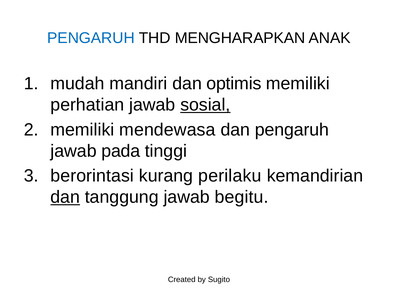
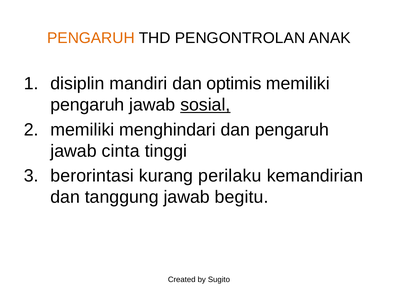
PENGARUH at (91, 38) colour: blue -> orange
MENGHARAPKAN: MENGHARAPKAN -> PENGONTROLAN
mudah: mudah -> disiplin
perhatian at (87, 105): perhatian -> pengaruh
mendewasa: mendewasa -> menghindari
pada: pada -> cinta
dan at (65, 197) underline: present -> none
